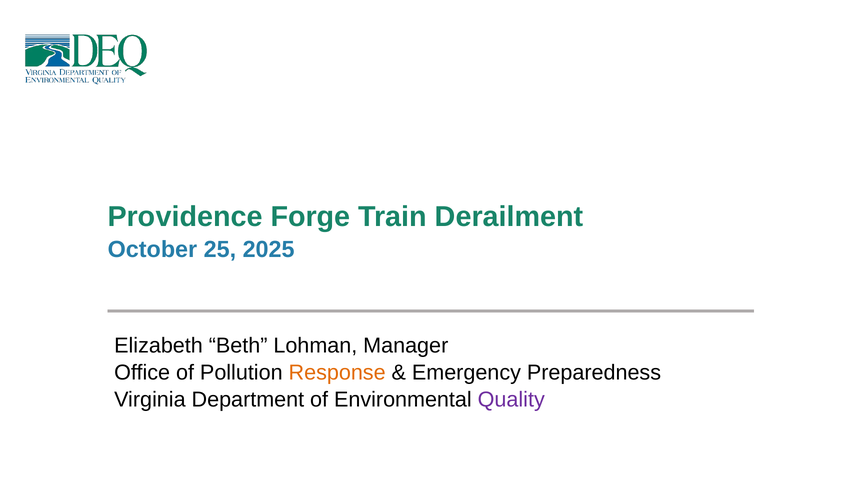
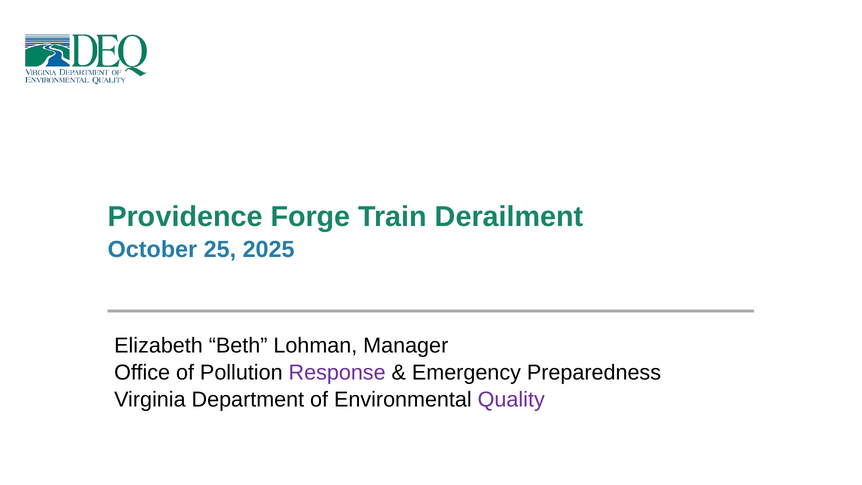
Response colour: orange -> purple
